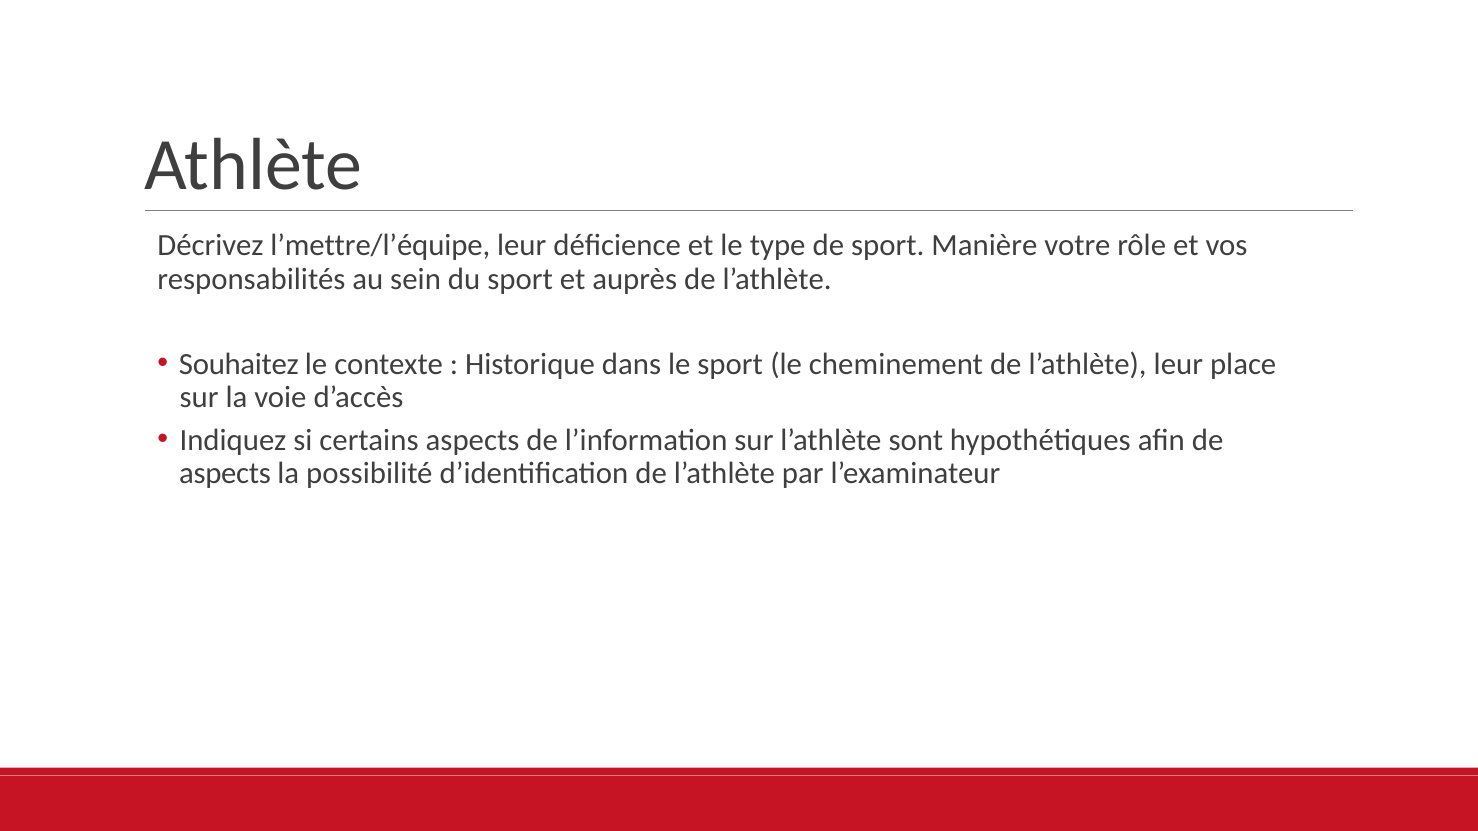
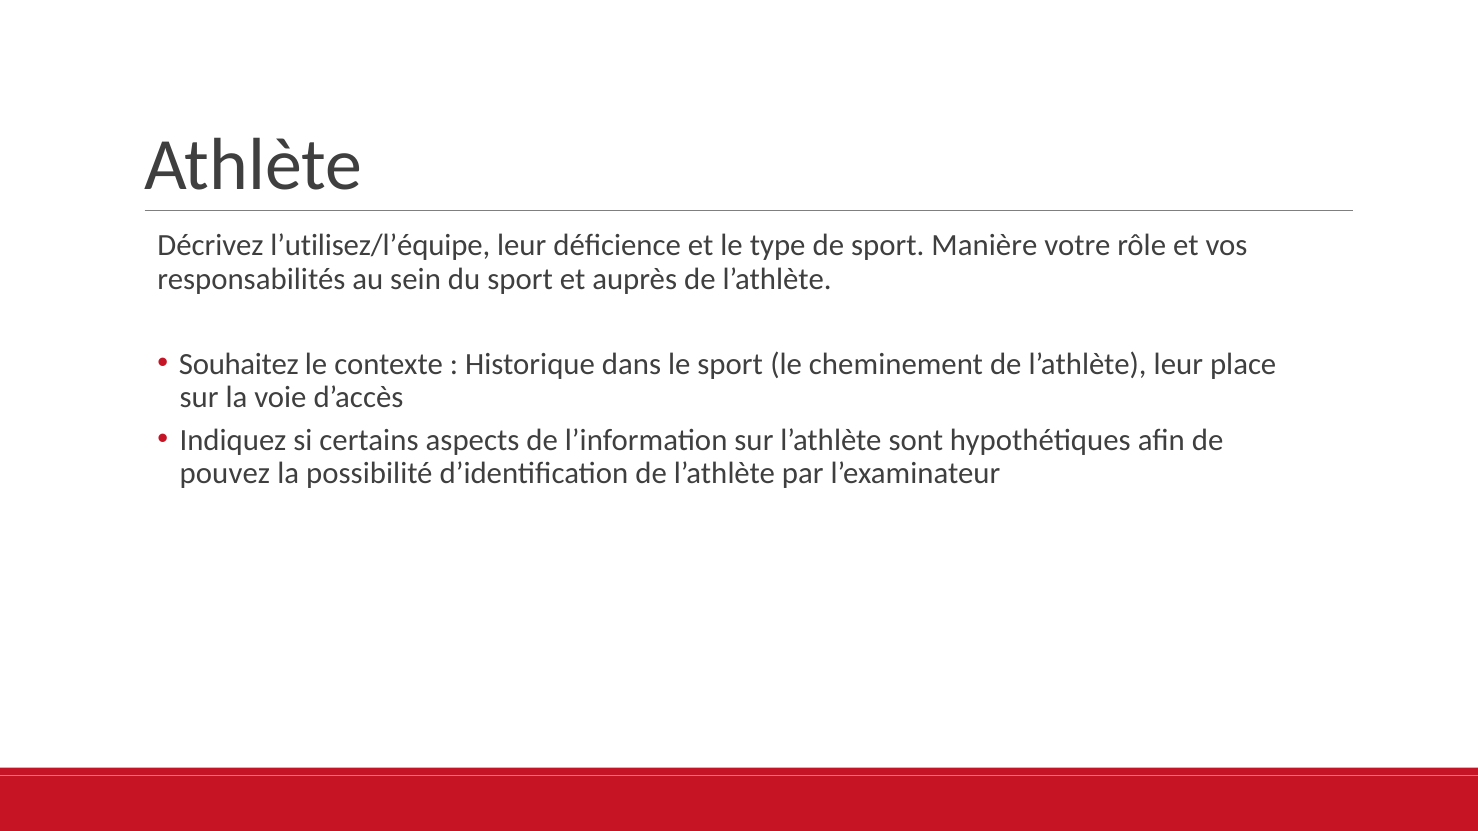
l’mettre/l’équipe: l’mettre/l’équipe -> l’utilisez/l’équipe
aspects at (225, 473): aspects -> pouvez
